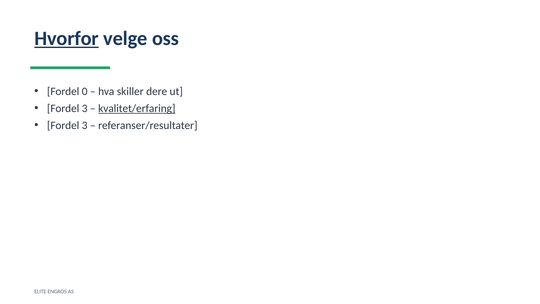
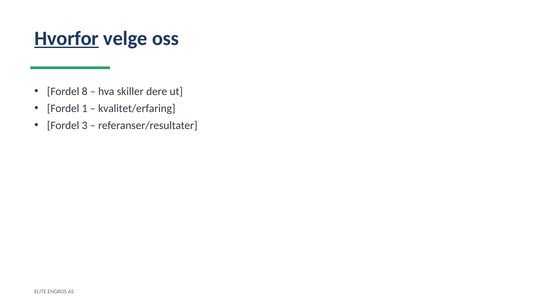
0: 0 -> 8
3 at (85, 108): 3 -> 1
kvalitet/erfaring underline: present -> none
